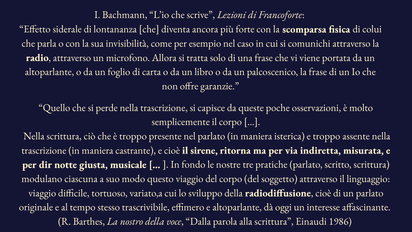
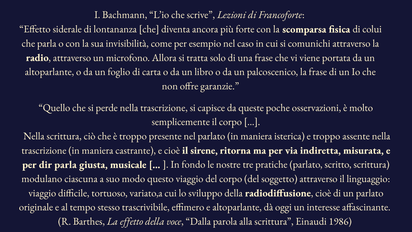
dir notte: notte -> parla
La nostro: nostro -> effetto
